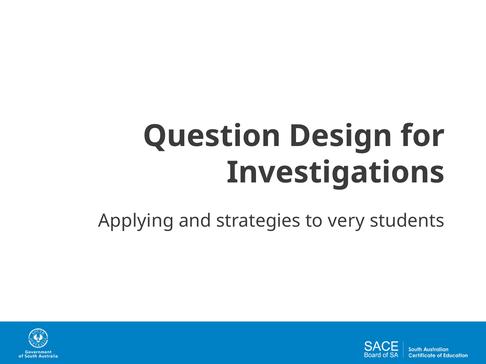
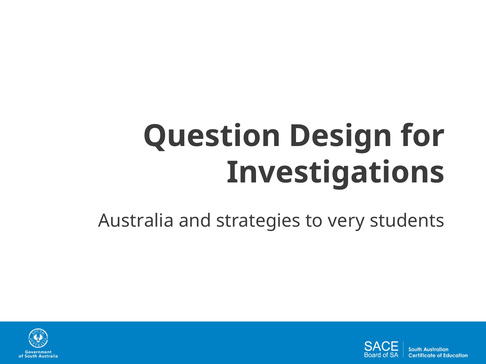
Applying: Applying -> Australia
